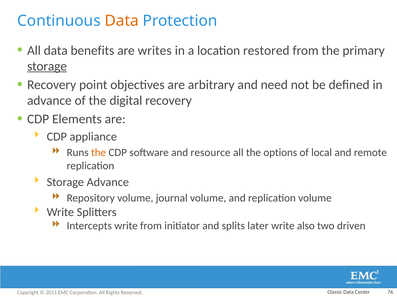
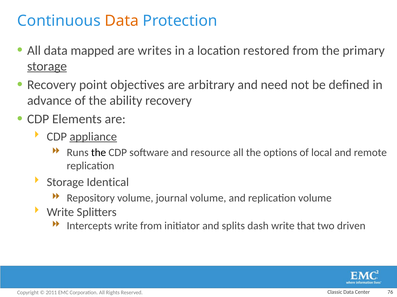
benefits: benefits -> mapped
digital: digital -> ability
appliance underline: none -> present
the at (99, 153) colour: orange -> black
Storage Advance: Advance -> Identical
later: later -> dash
also: also -> that
